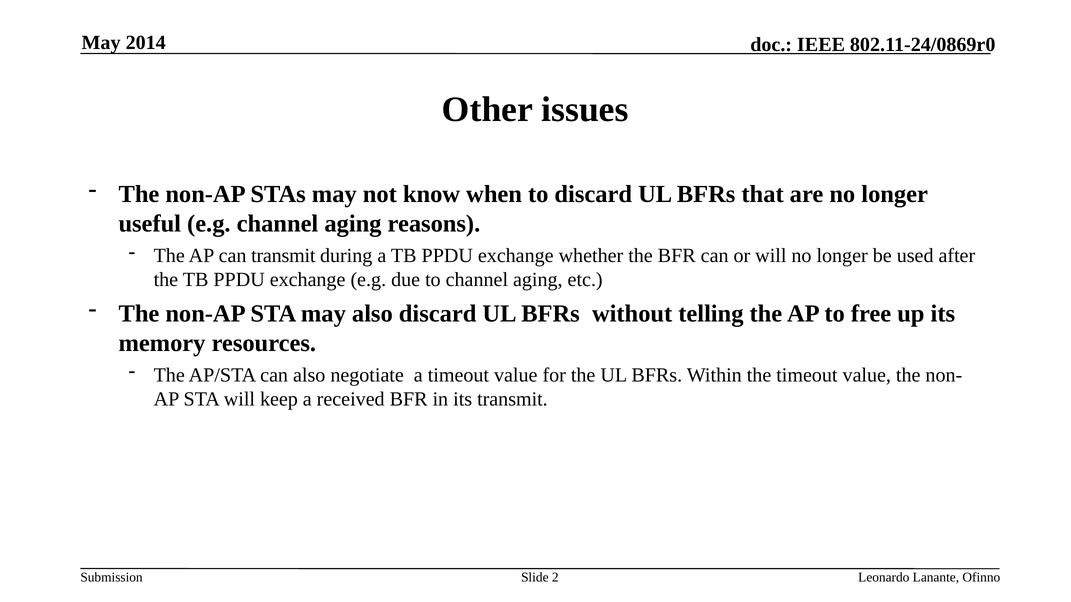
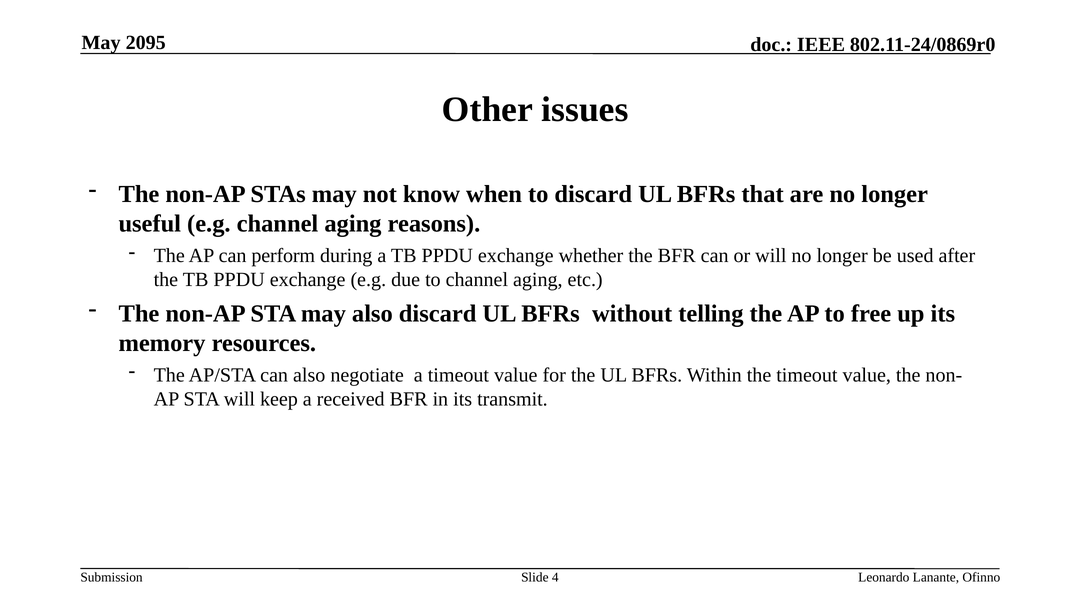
2014: 2014 -> 2095
can transmit: transmit -> perform
2: 2 -> 4
